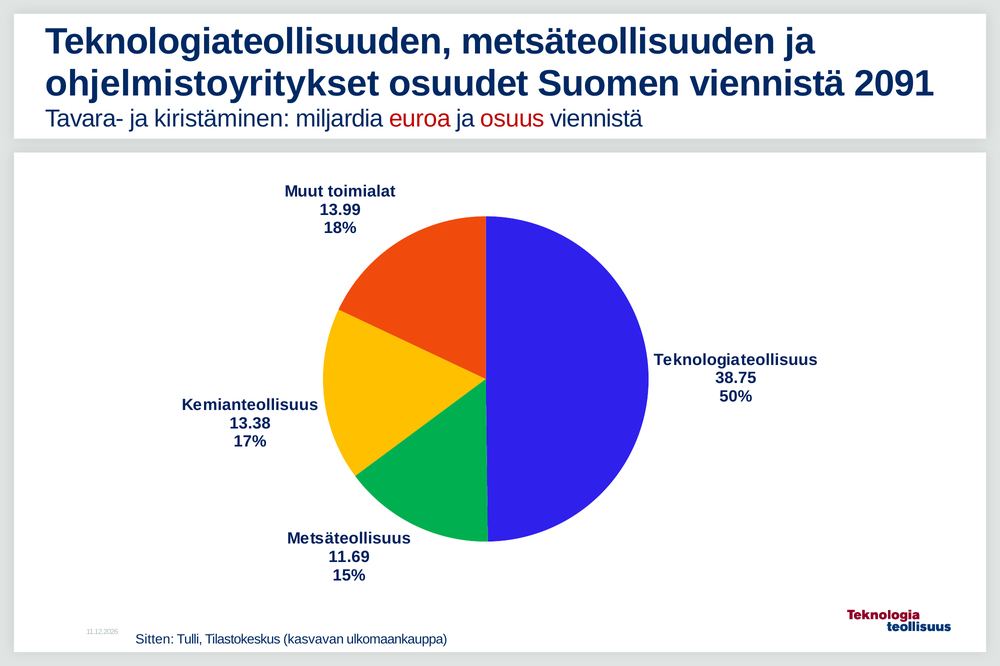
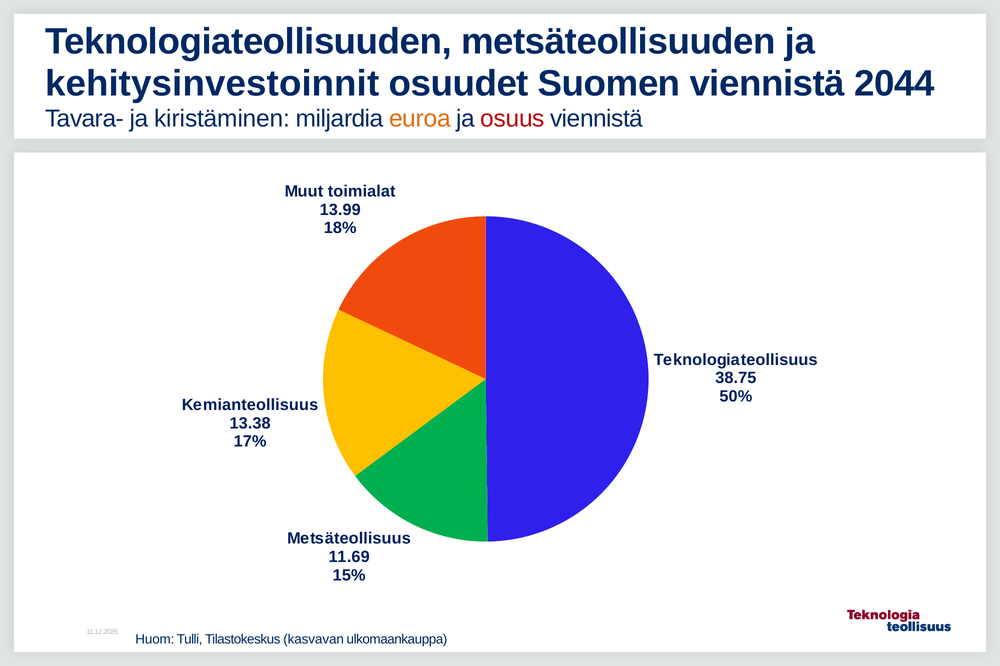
ohjelmistoyritykset: ohjelmistoyritykset -> kehitysinvestoinnit
2091: 2091 -> 2044
euroa colour: red -> orange
Sitten: Sitten -> Huom
